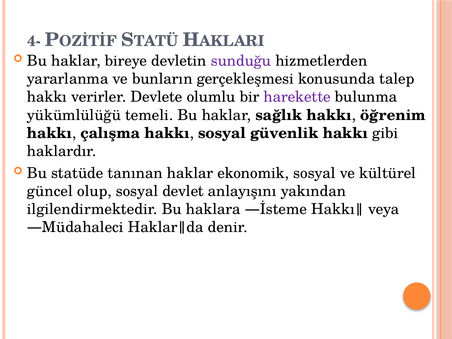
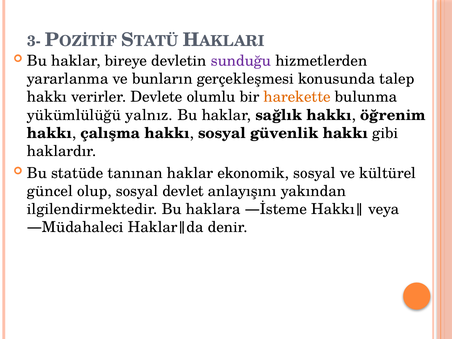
4-: 4- -> 3-
harekette colour: purple -> orange
temeli: temeli -> yalnız
